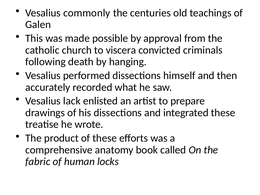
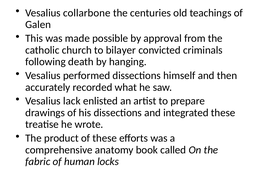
commonly: commonly -> collarbone
viscera: viscera -> bilayer
